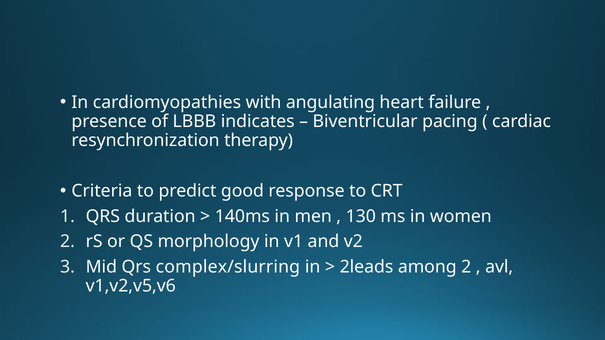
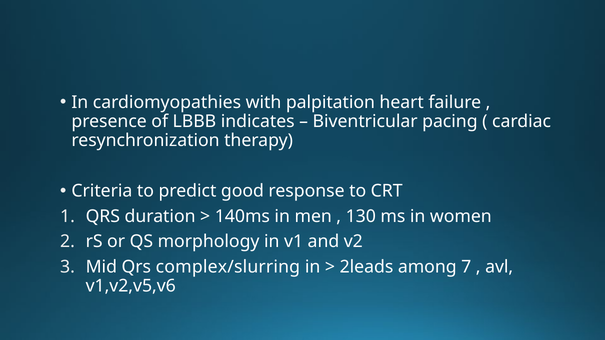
angulating: angulating -> palpitation
among 2: 2 -> 7
